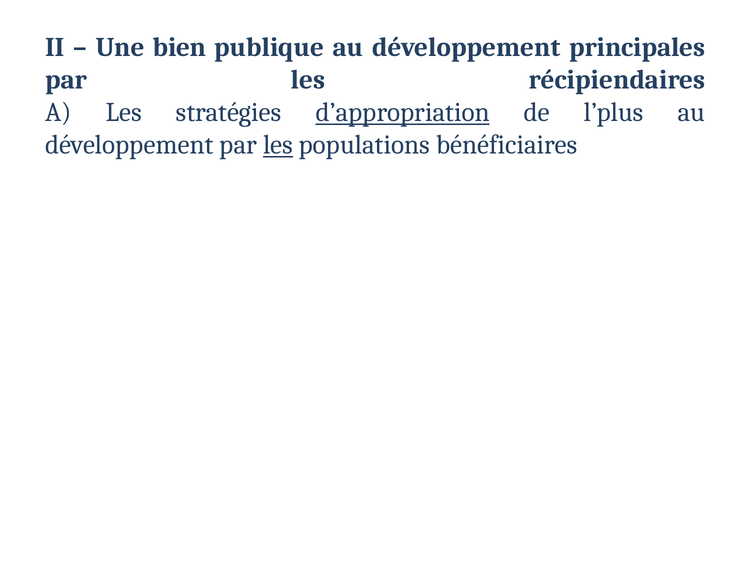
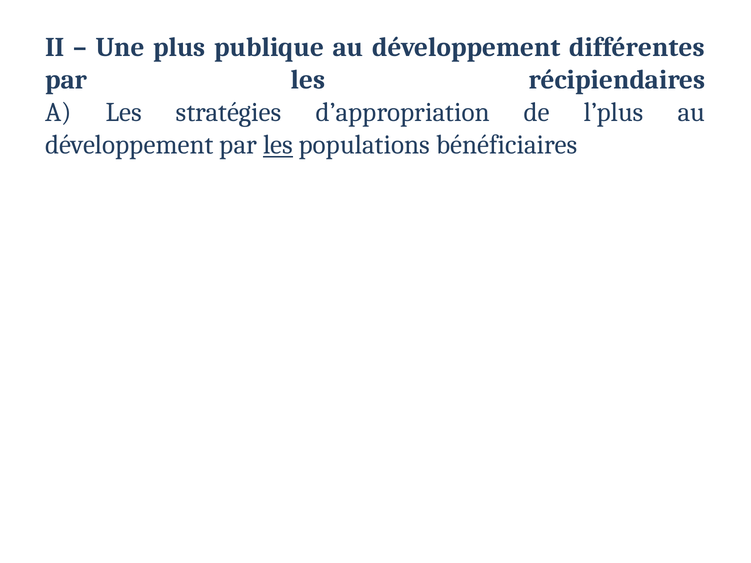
bien: bien -> plus
principales: principales -> différentes
d’appropriation underline: present -> none
